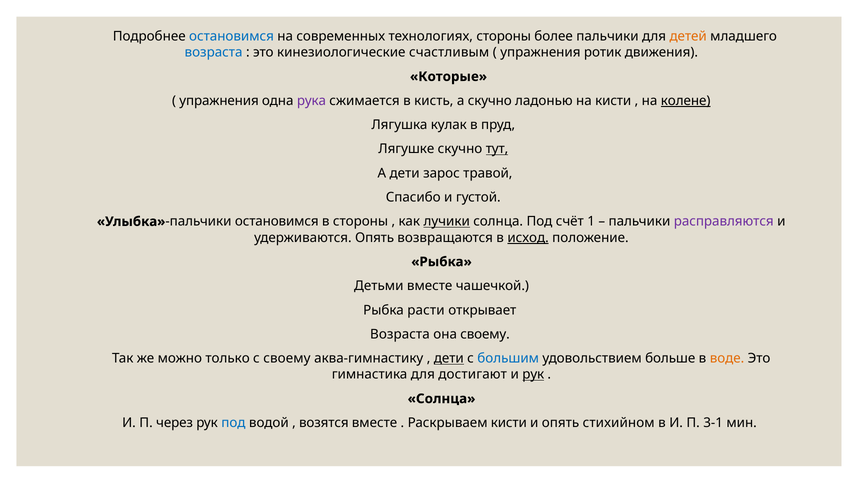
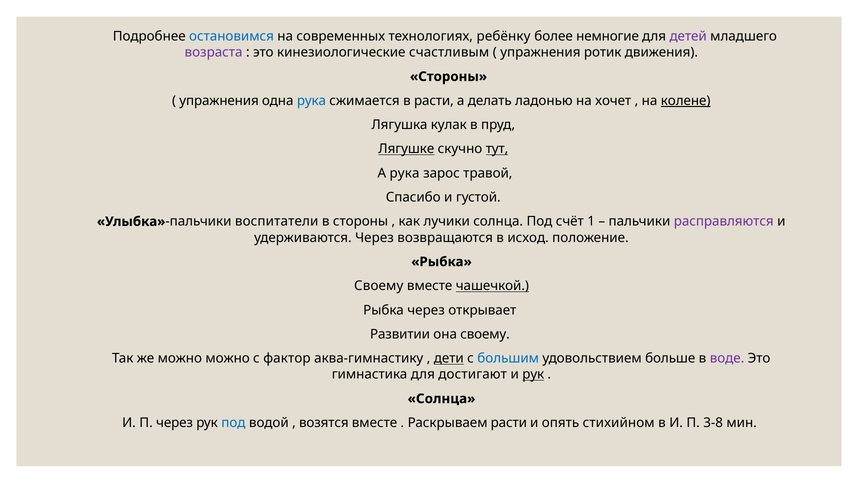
технологиях стороны: стороны -> ребёнку
более пальчики: пальчики -> немногие
детей colour: orange -> purple
возраста at (214, 52) colour: blue -> purple
Которые at (448, 77): Которые -> Стороны
рука at (311, 101) colour: purple -> blue
в кисть: кисть -> расти
а скучно: скучно -> делать
на кисти: кисти -> хочет
Лягушке underline: none -> present
А дети: дети -> рука
Улыбка»-пальчики остановимся: остановимся -> воспитатели
лучики underline: present -> none
удерживаются Опять: Опять -> Через
исход underline: present -> none
Детьми at (379, 286): Детьми -> Своему
чашечкой underline: none -> present
Рыбка расти: расти -> через
Возраста at (400, 334): Возраста -> Развитии
можно только: только -> можно
с своему: своему -> фактор
воде colour: orange -> purple
Раскрываем кисти: кисти -> расти
3-1: 3-1 -> 3-8
